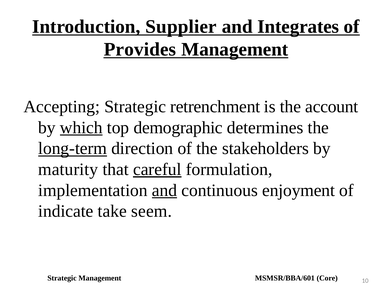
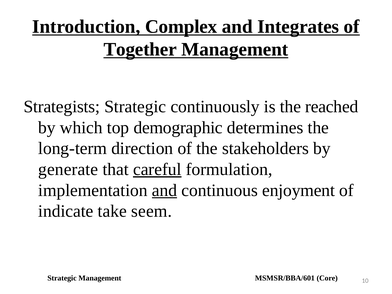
Supplier: Supplier -> Complex
Provides: Provides -> Together
Accepting: Accepting -> Strategists
retrenchment: retrenchment -> continuously
account: account -> reached
which underline: present -> none
long-term underline: present -> none
maturity: maturity -> generate
